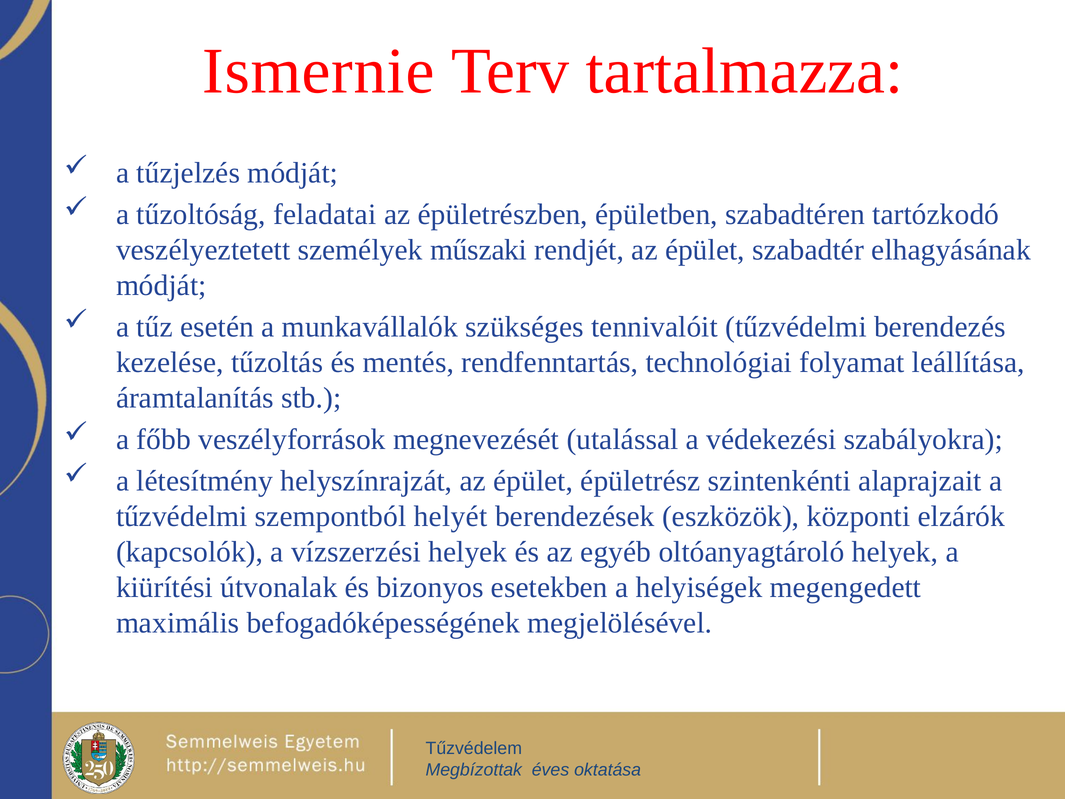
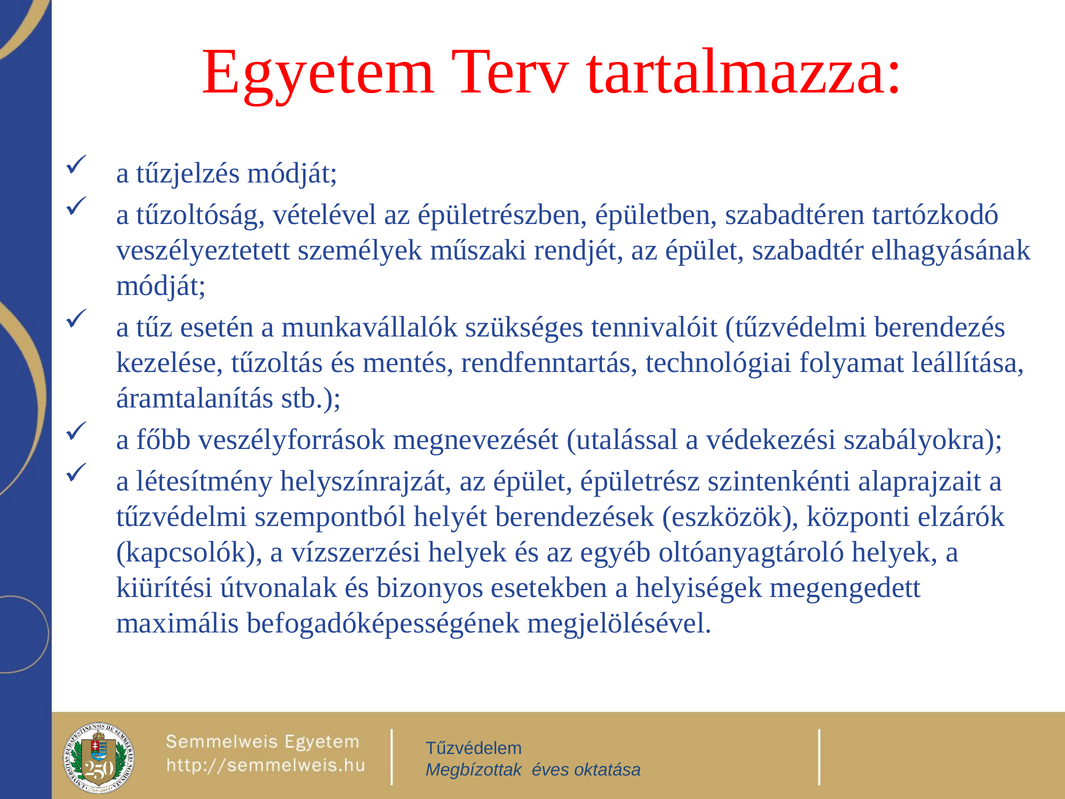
Ismernie: Ismernie -> Egyetem
feladatai: feladatai -> vételével
